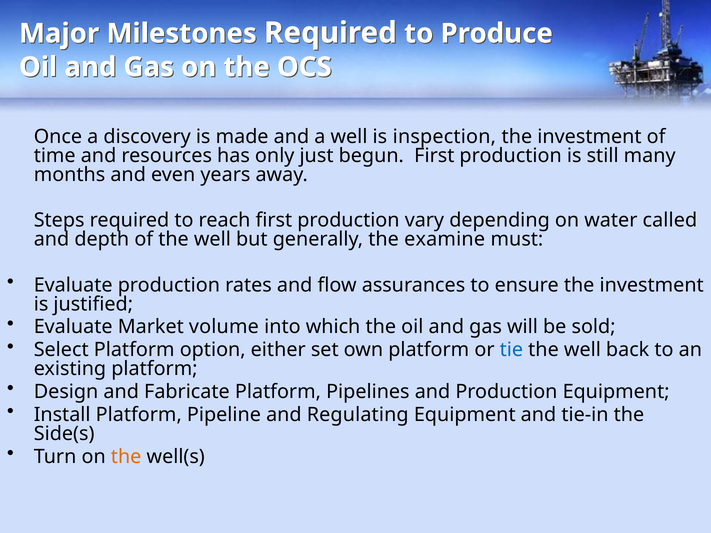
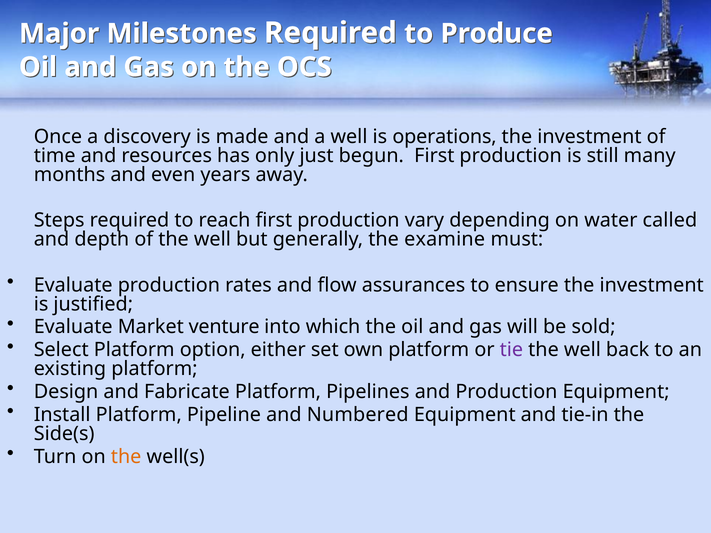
inspection: inspection -> operations
volume: volume -> venture
tie colour: blue -> purple
Regulating: Regulating -> Numbered
